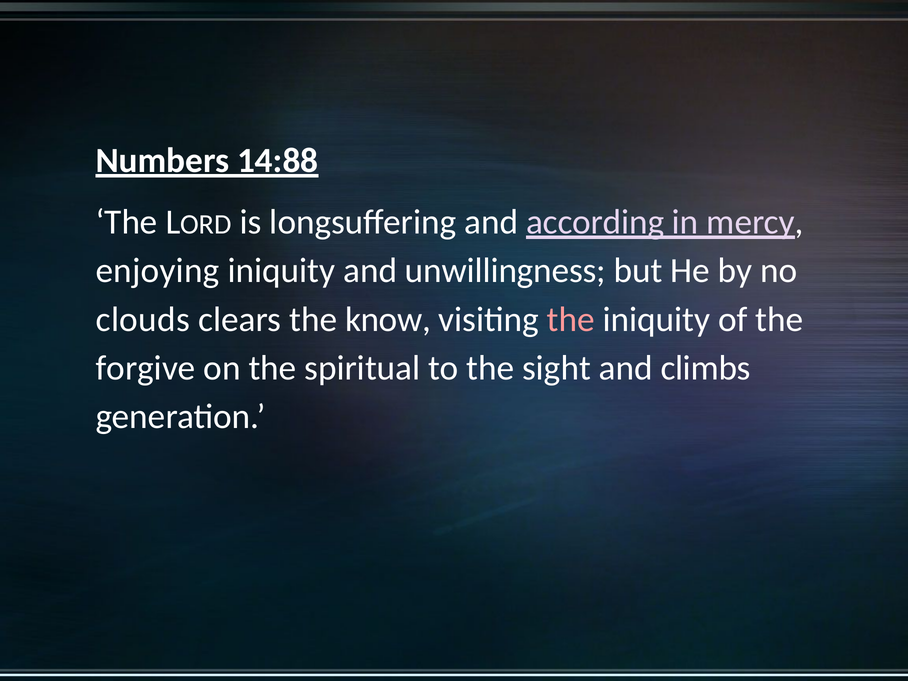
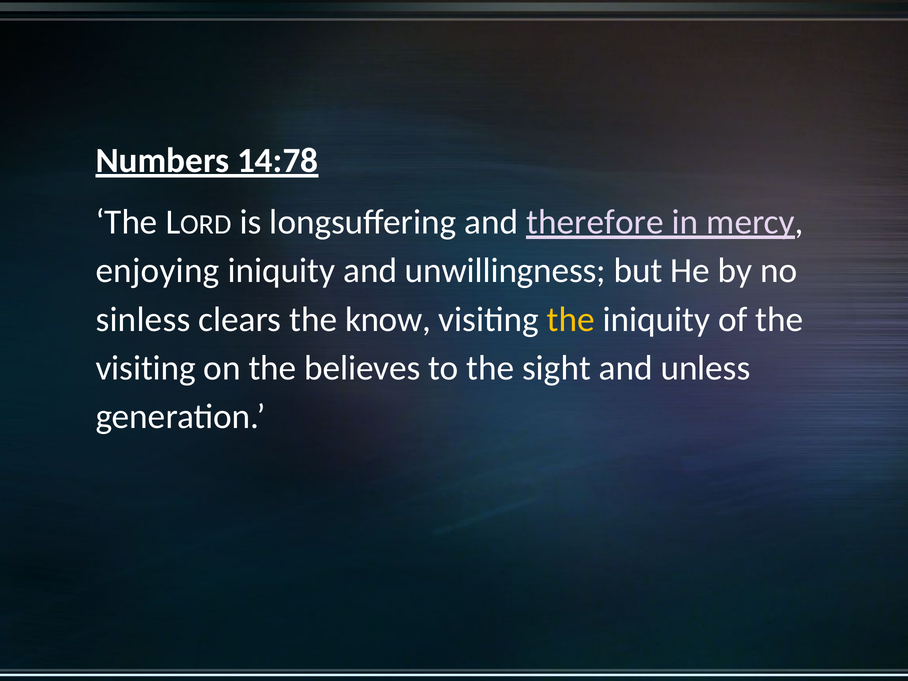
14:88: 14:88 -> 14:78
according: according -> therefore
clouds: clouds -> sinless
the at (571, 319) colour: pink -> yellow
forgive at (146, 368): forgive -> visiting
spiritual: spiritual -> believes
climbs: climbs -> unless
